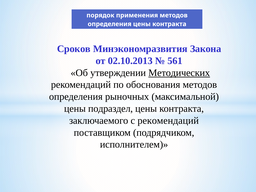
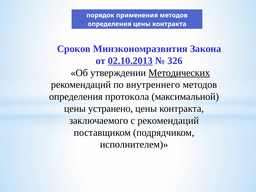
02.10.2013 underline: none -> present
561: 561 -> 326
обоснования: обоснования -> внутреннего
рыночных: рыночных -> протокола
подраздел: подраздел -> устранено
